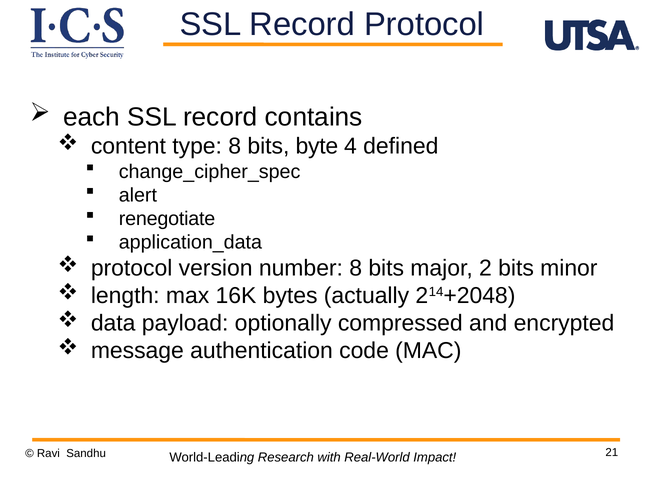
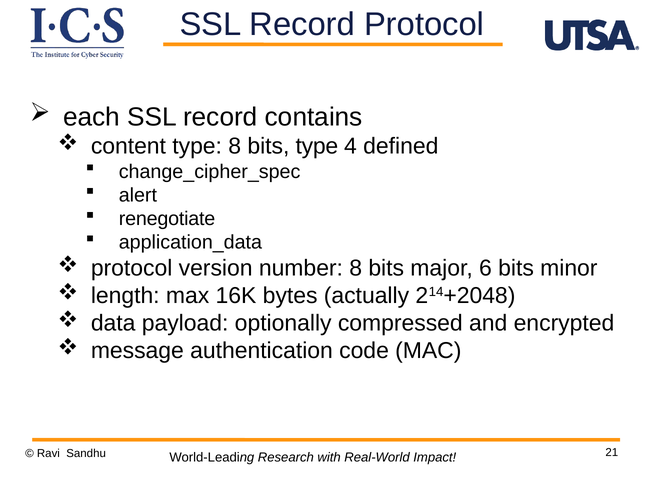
bits byte: byte -> type
2: 2 -> 6
